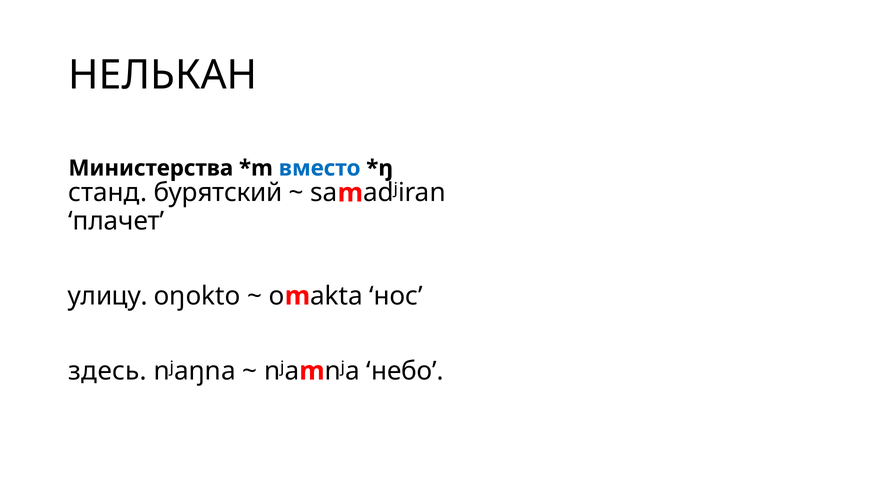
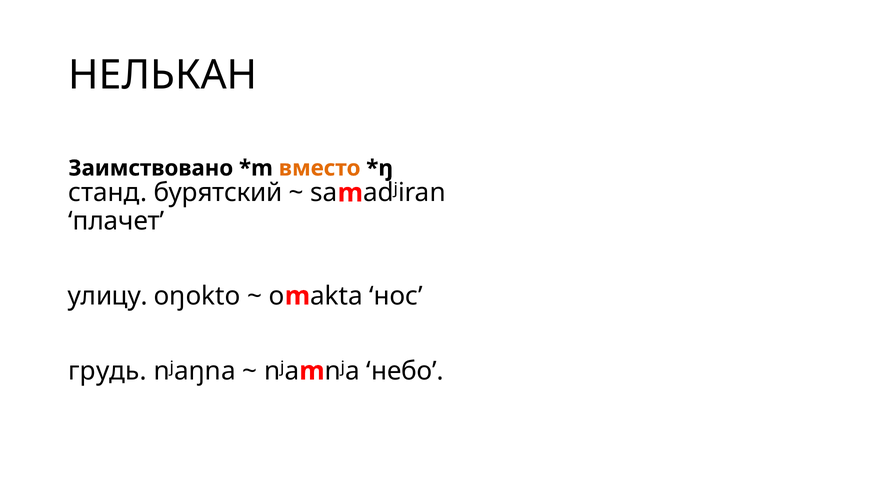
Министерства: Министерства -> Заимствовано
вместо colour: blue -> orange
здесь: здесь -> грудь
